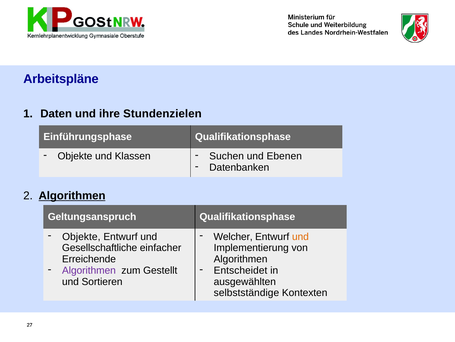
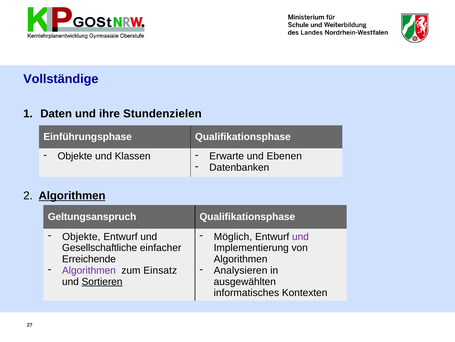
Arbeitspläne: Arbeitspläne -> Vollständige
Suchen: Suchen -> Erwarte
Welcher: Welcher -> Möglich
und at (300, 236) colour: orange -> purple
Gestellt: Gestellt -> Einsatz
Entscheidet: Entscheidet -> Analysieren
Sortieren underline: none -> present
selbstständige: selbstständige -> informatisches
